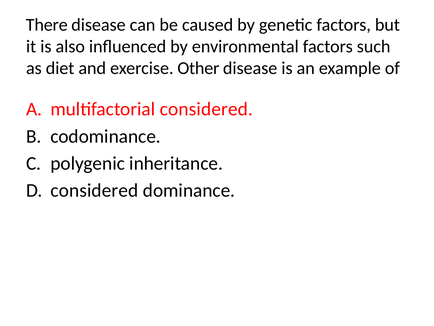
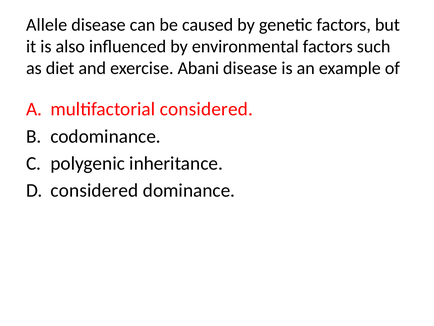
There: There -> Allele
Other: Other -> Abani
